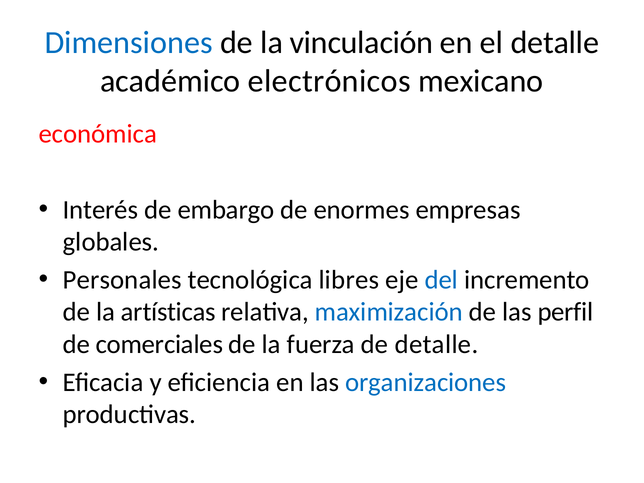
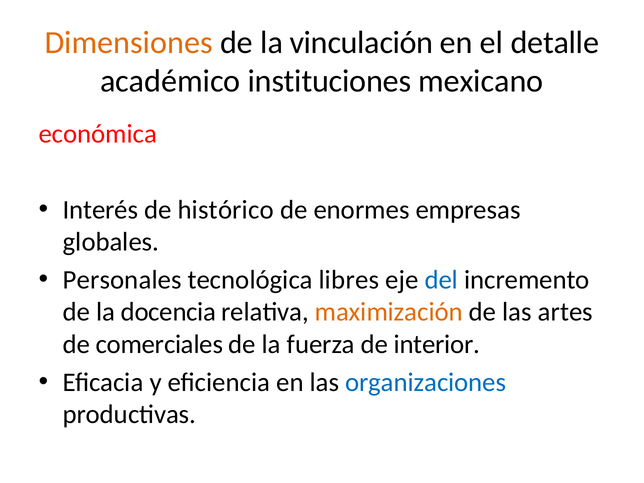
Dimensiones colour: blue -> orange
electrónicos: electrónicos -> instituciones
embargo: embargo -> histórico
artísticas: artísticas -> docencia
maximización colour: blue -> orange
perfil: perfil -> artes
de detalle: detalle -> interior
